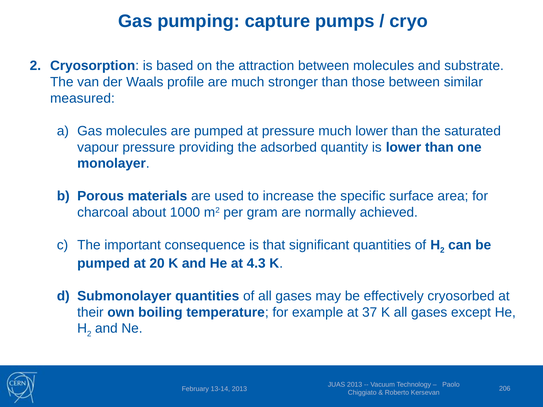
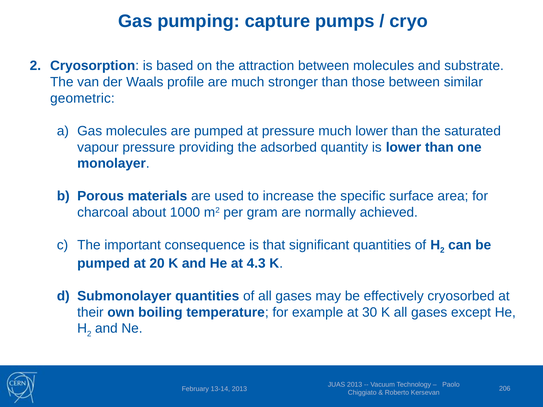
measured: measured -> geometric
37: 37 -> 30
